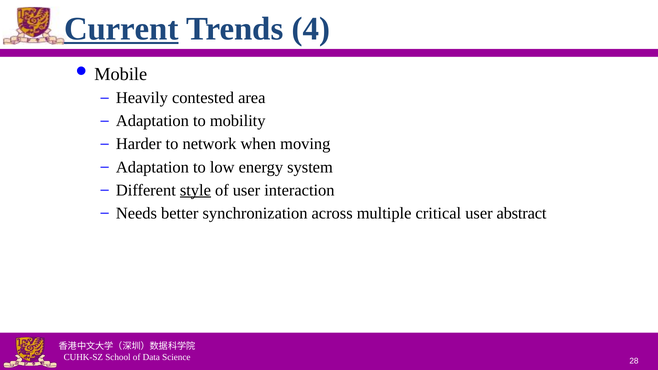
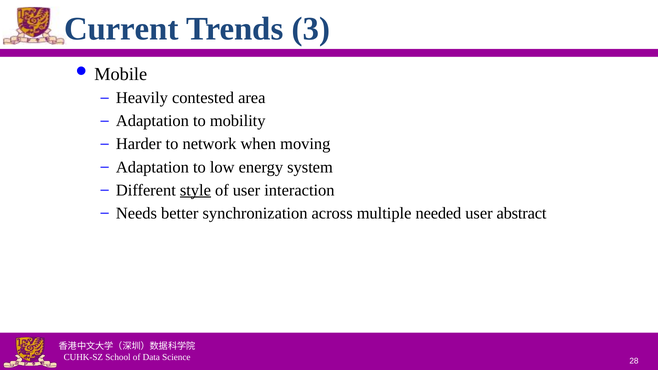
Current underline: present -> none
4: 4 -> 3
critical: critical -> needed
